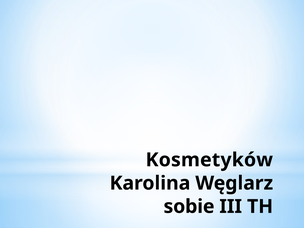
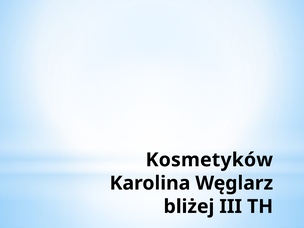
sobie: sobie -> bliżej
